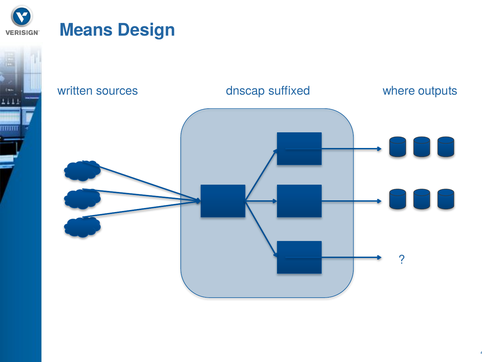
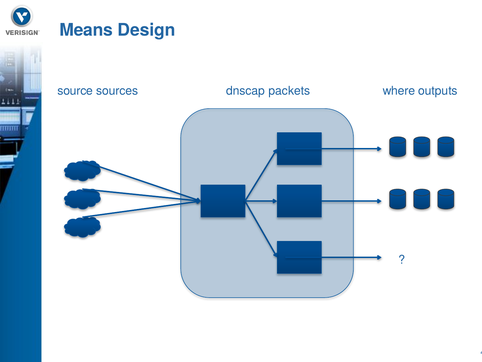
written: written -> source
suffixed: suffixed -> packets
